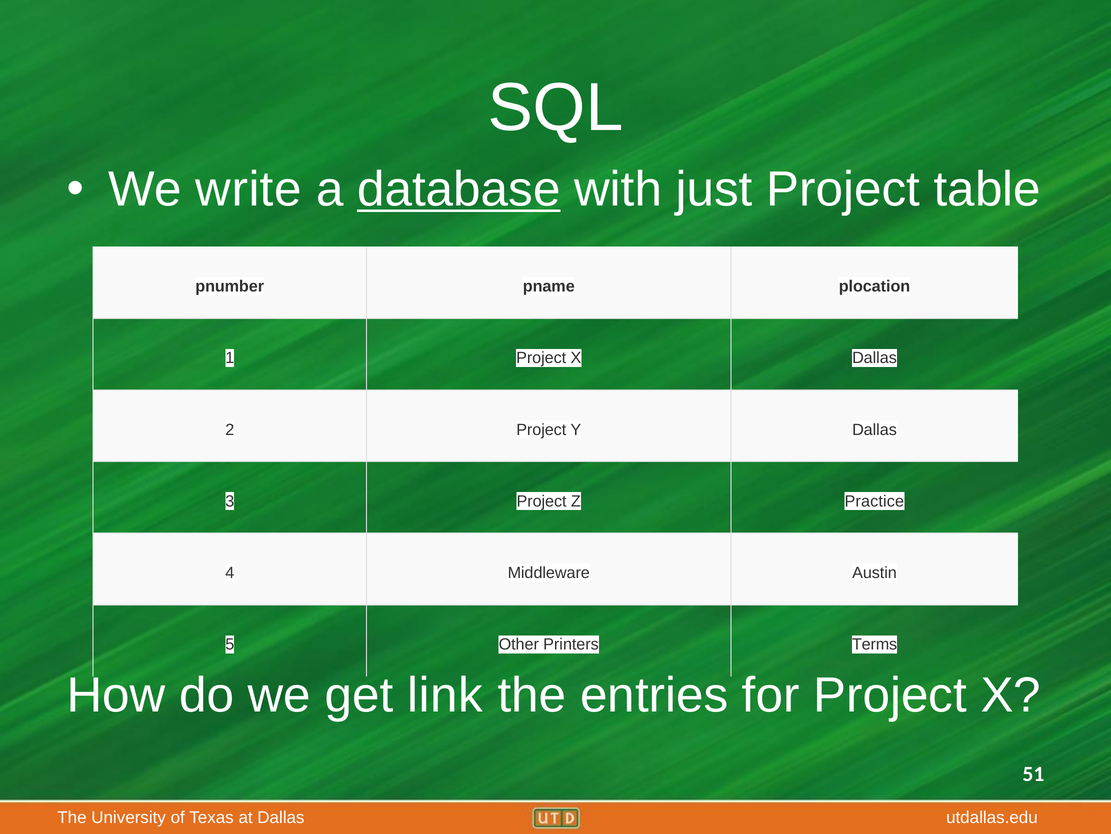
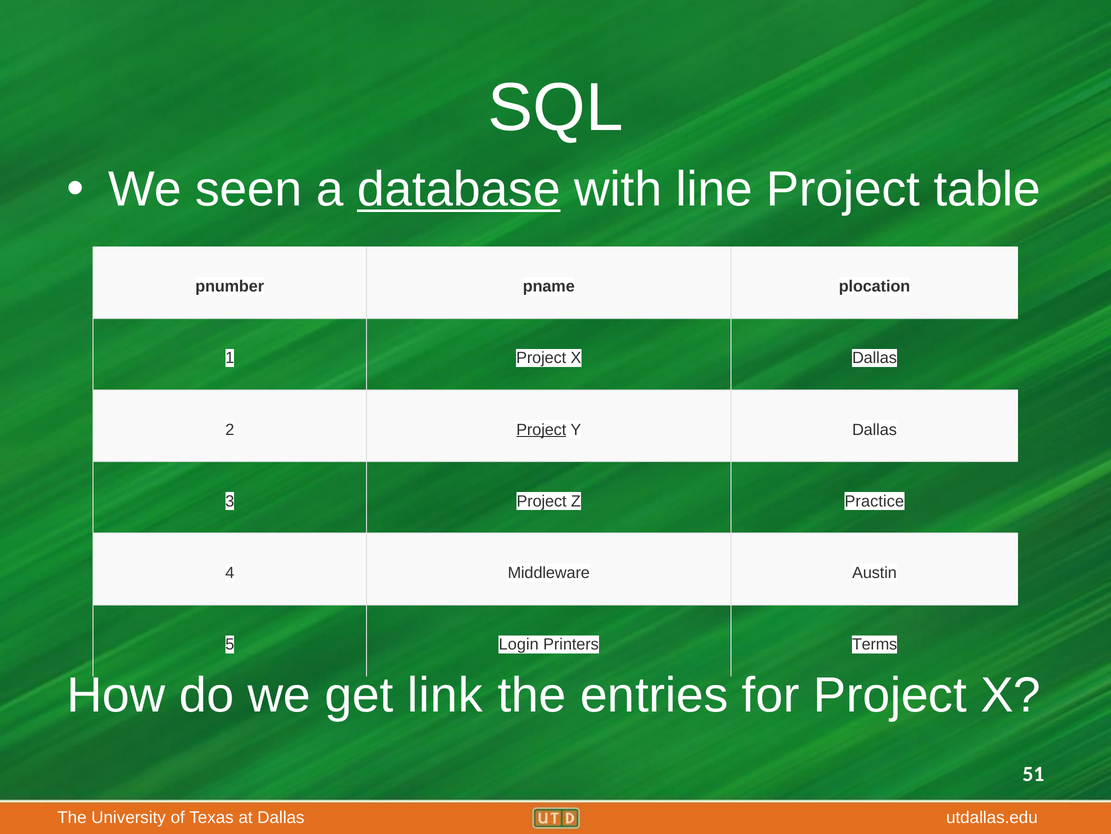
write: write -> seen
just: just -> line
Project at (541, 429) underline: none -> present
Other: Other -> Login
